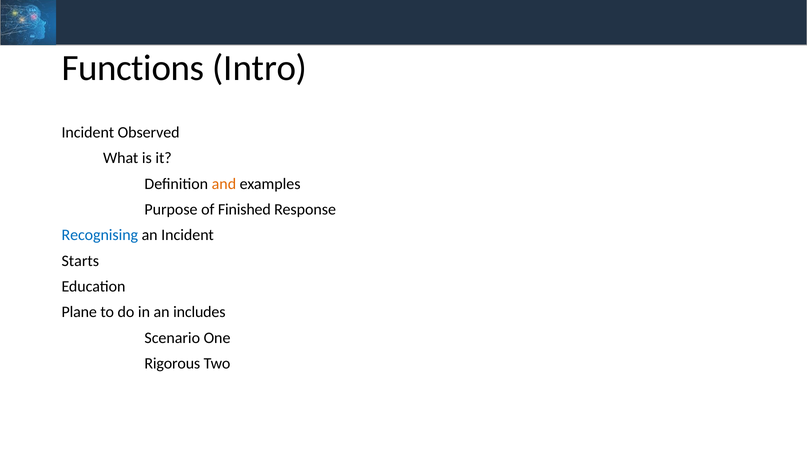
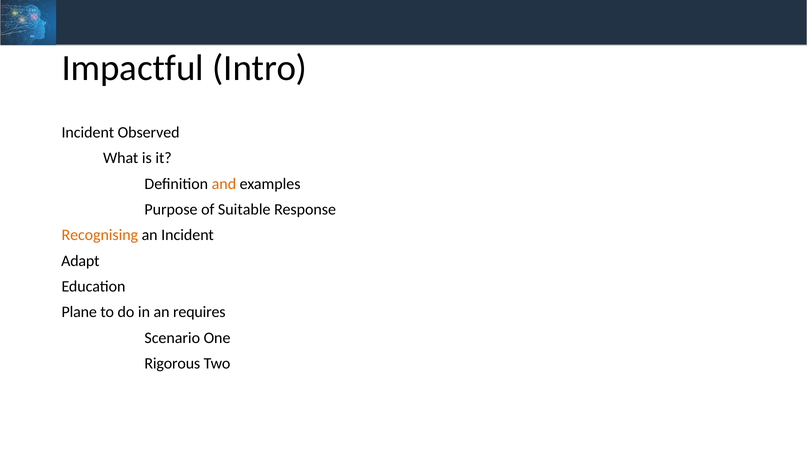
Functions: Functions -> Impactful
Finished: Finished -> Suitable
Recognising colour: blue -> orange
Starts: Starts -> Adapt
includes: includes -> requires
